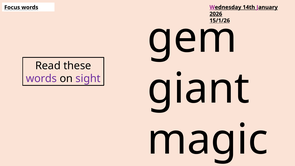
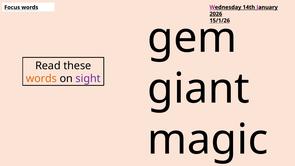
words at (41, 79) colour: purple -> orange
